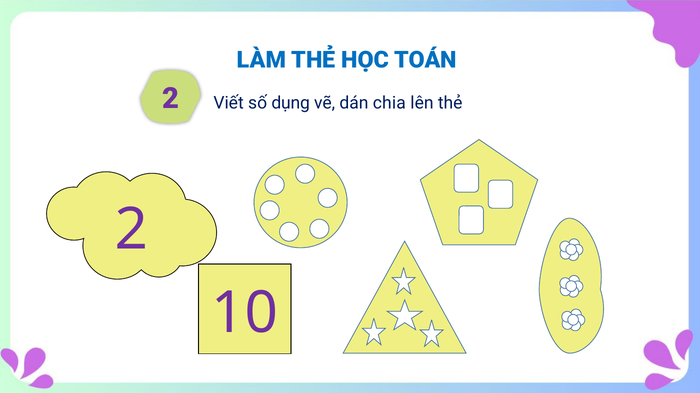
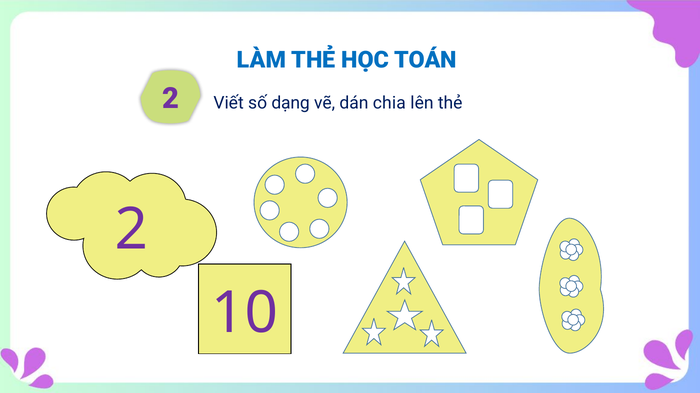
dụng: dụng -> dạng
